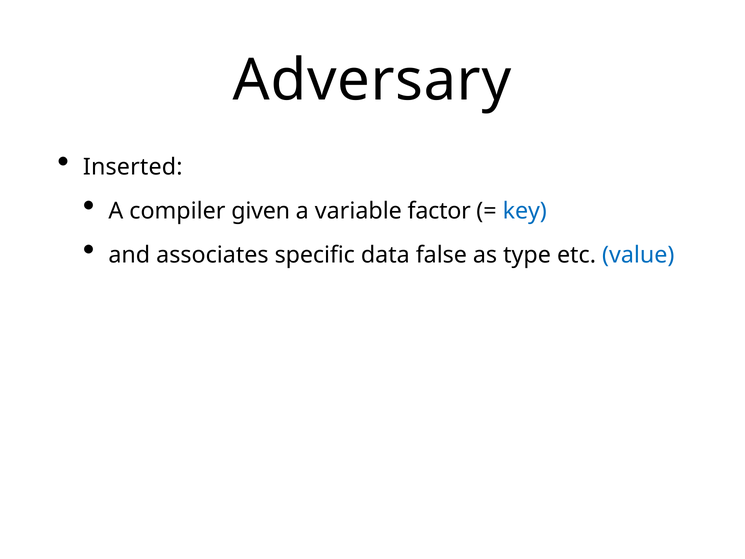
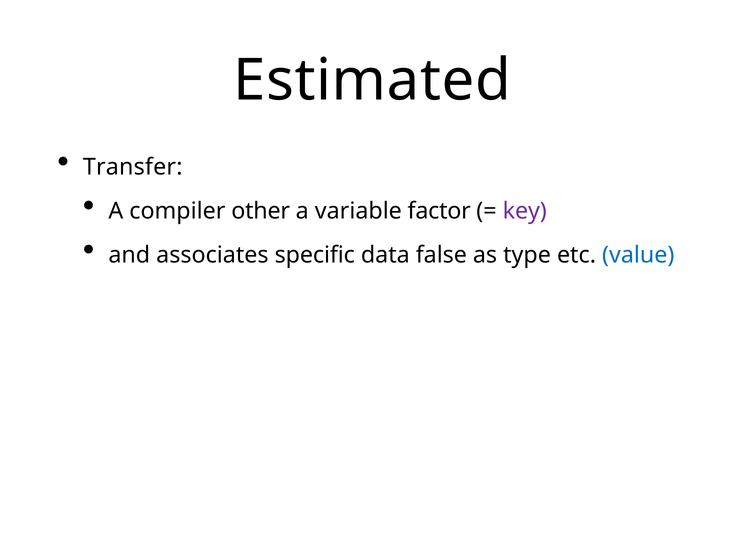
Adversary: Adversary -> Estimated
Inserted: Inserted -> Transfer
given: given -> other
key colour: blue -> purple
